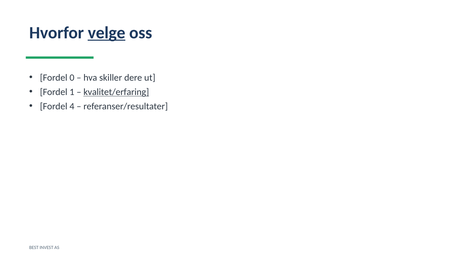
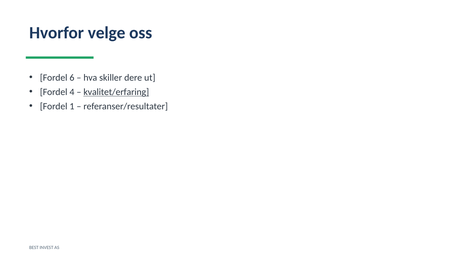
velge underline: present -> none
0: 0 -> 6
1: 1 -> 4
4: 4 -> 1
